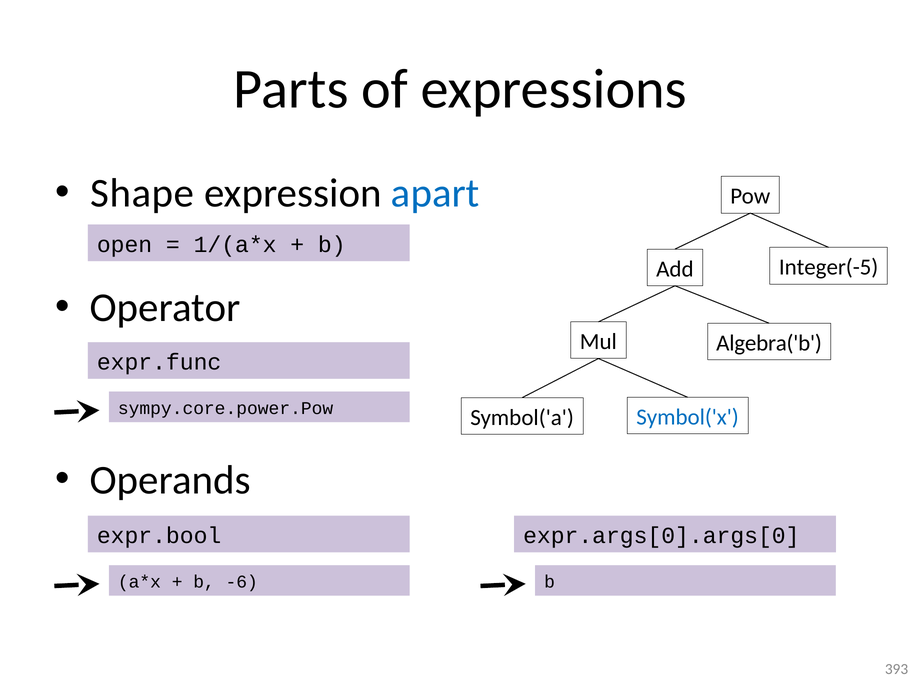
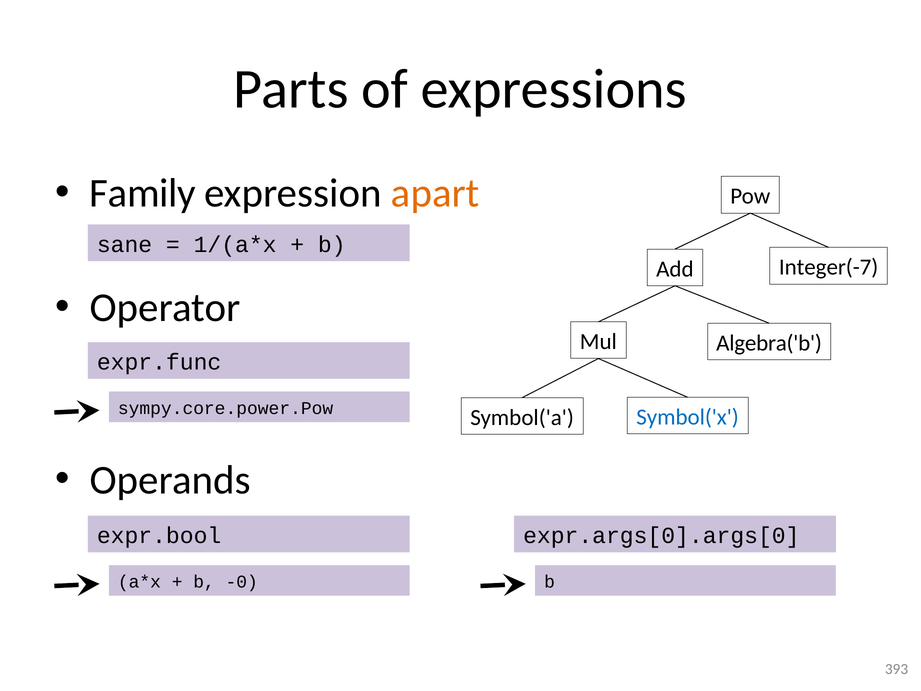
Shape: Shape -> Family
apart colour: blue -> orange
open: open -> sane
Integer(-5: Integer(-5 -> Integer(-7
-6: -6 -> -0
